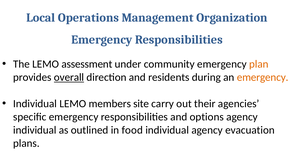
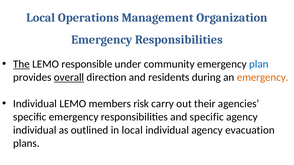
The underline: none -> present
assessment: assessment -> responsible
plan colour: orange -> blue
site: site -> risk
and options: options -> specific
in food: food -> local
